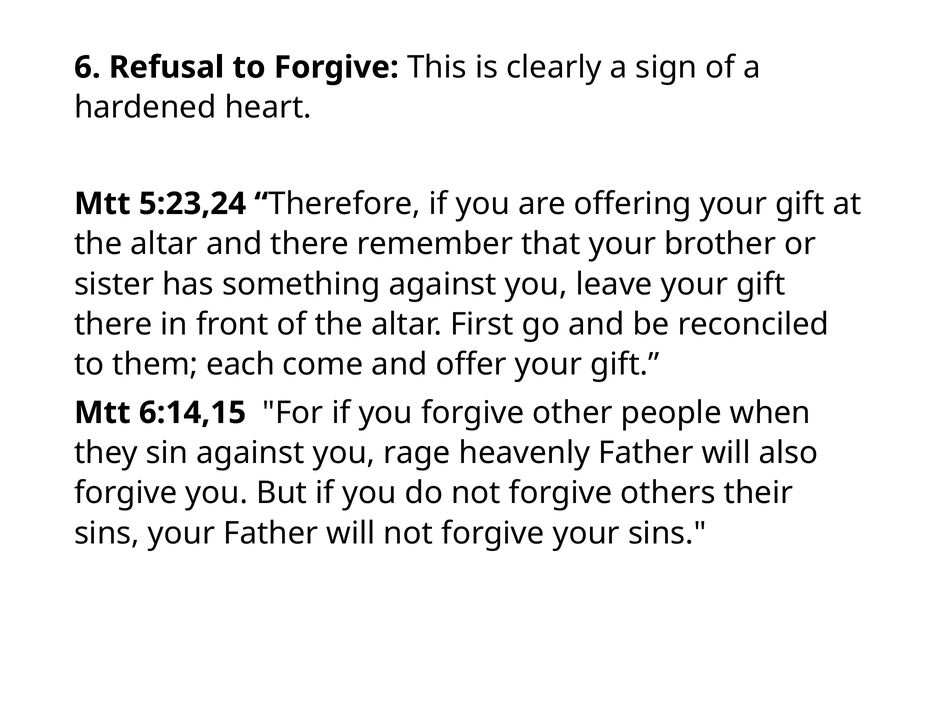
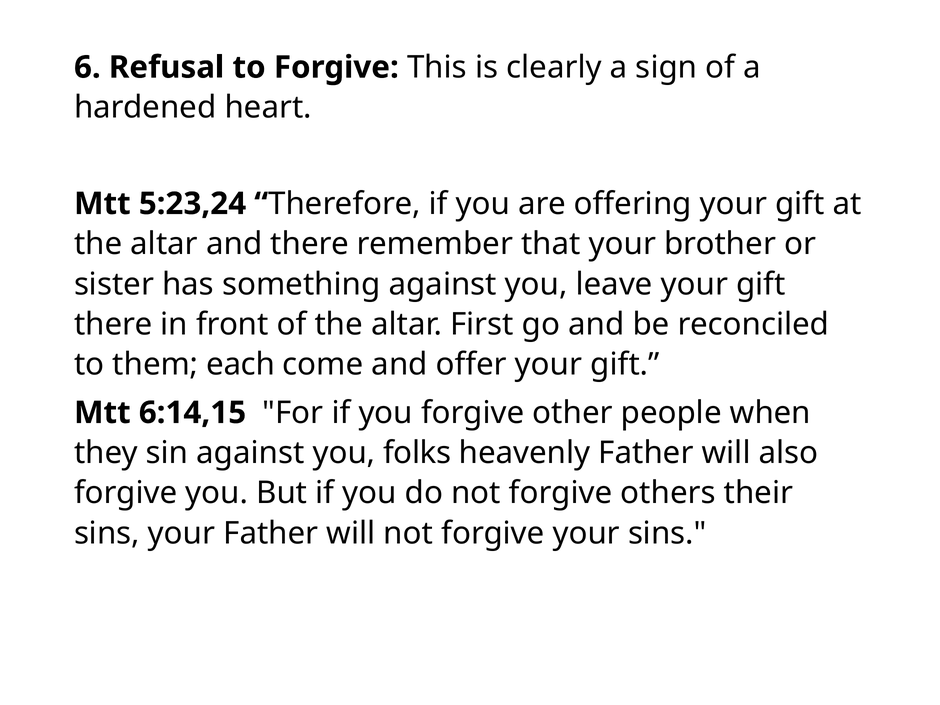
rage: rage -> folks
